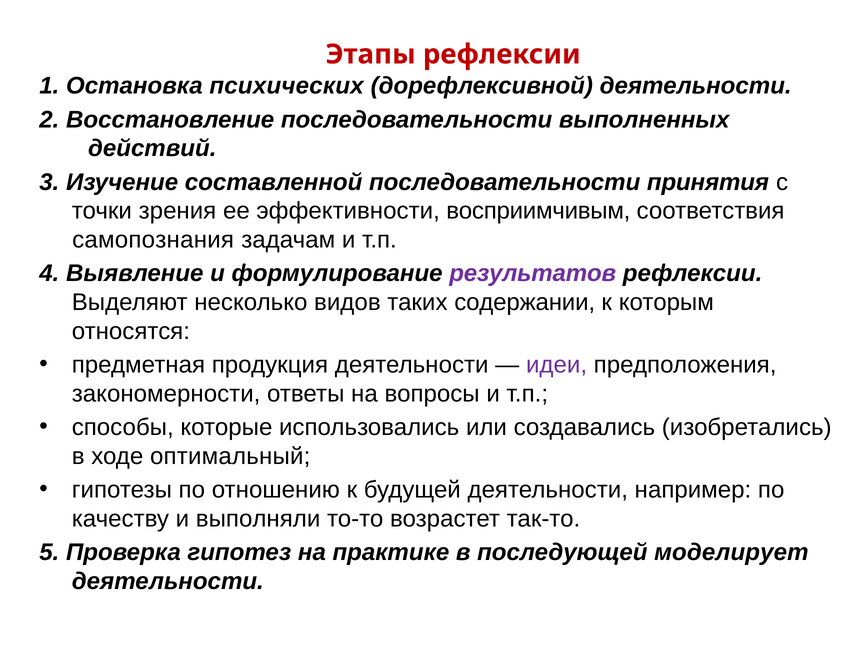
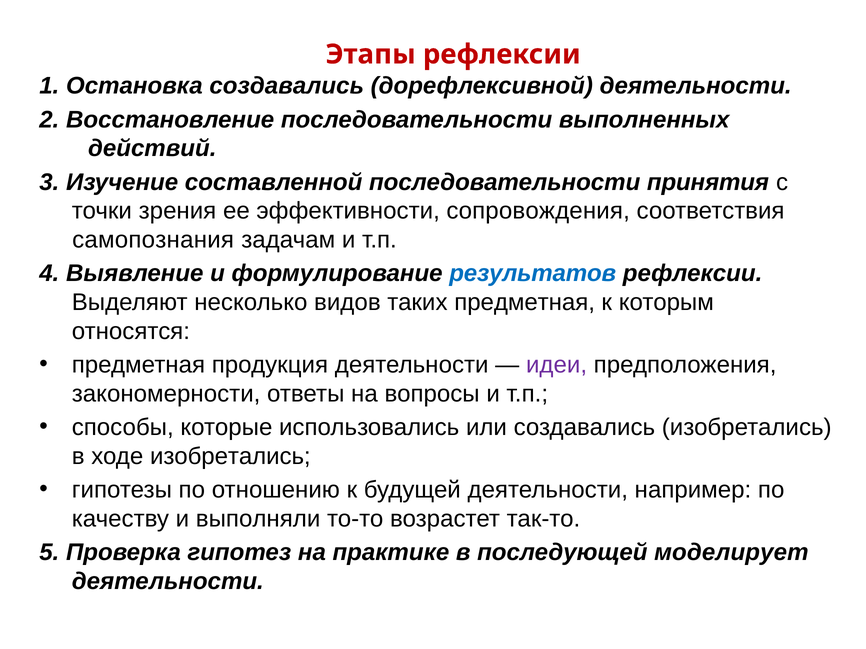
Остановка психических: психических -> создавались
восприимчивым: восприимчивым -> сопровождения
результатов colour: purple -> blue
таких содержании: содержании -> предметная
ходе оптимальный: оптимальный -> изобретались
